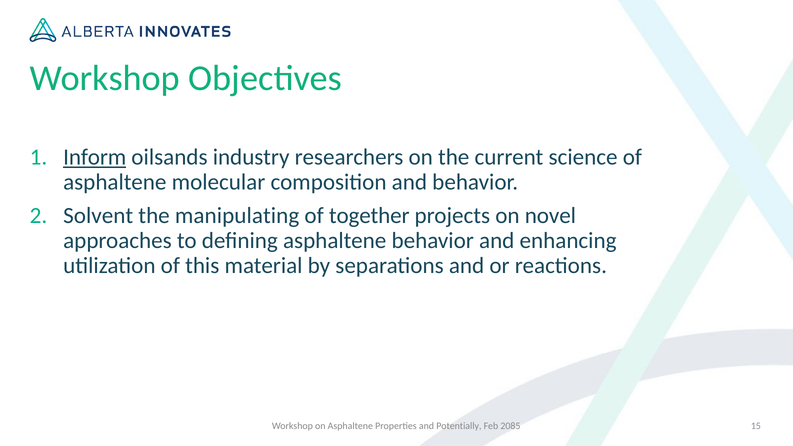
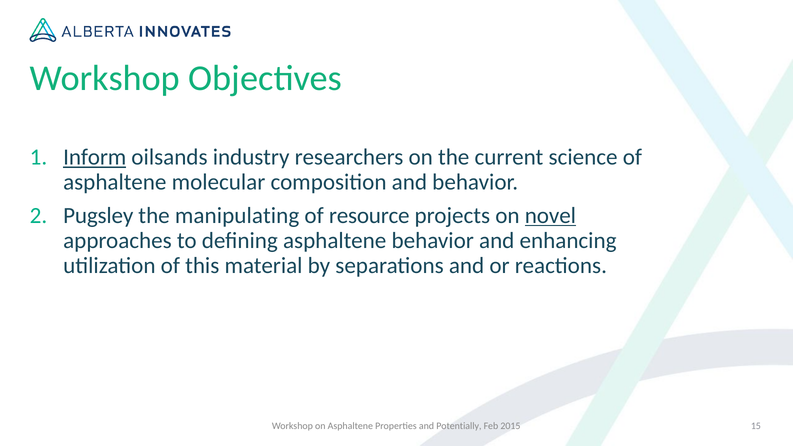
Solvent: Solvent -> Pugsley
together: together -> resource
novel underline: none -> present
2085: 2085 -> 2015
